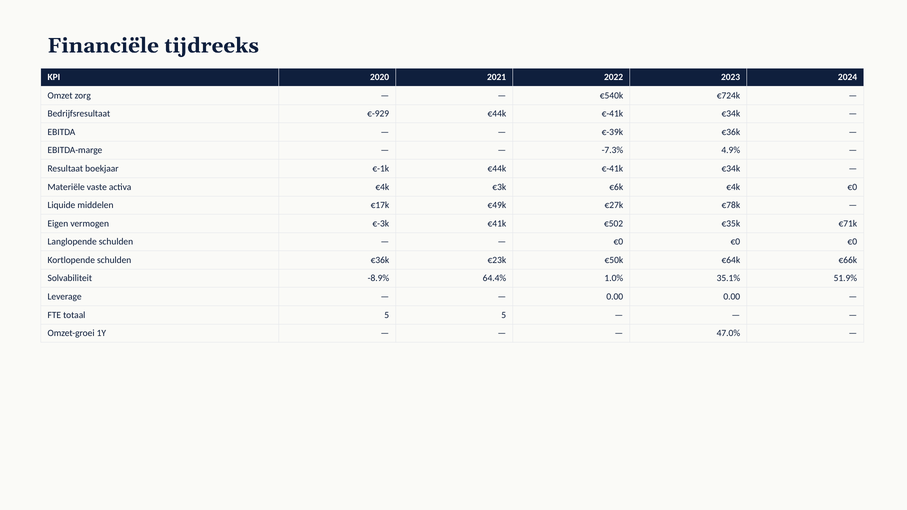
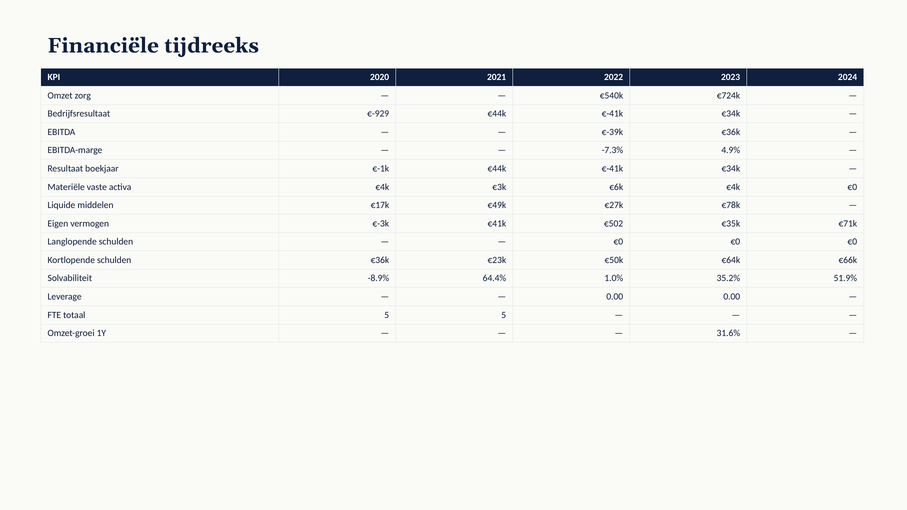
35.1%: 35.1% -> 35.2%
47.0%: 47.0% -> 31.6%
